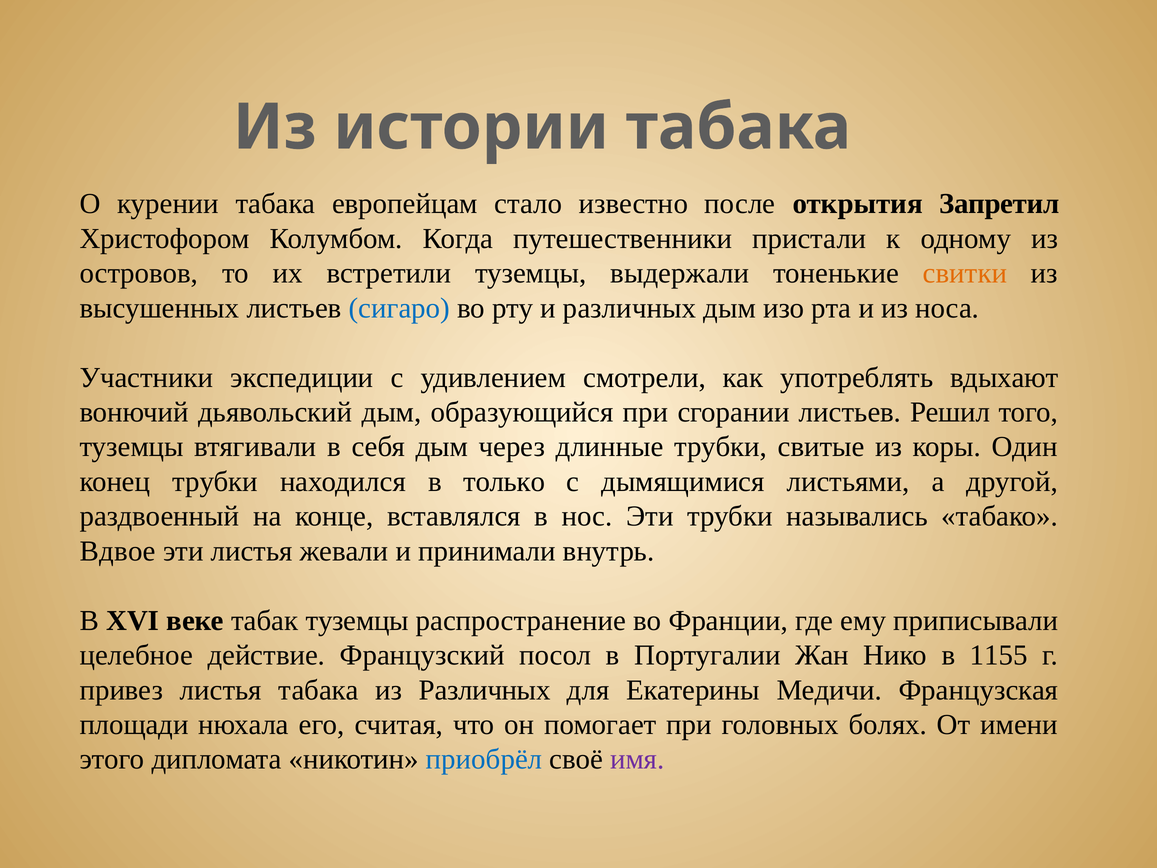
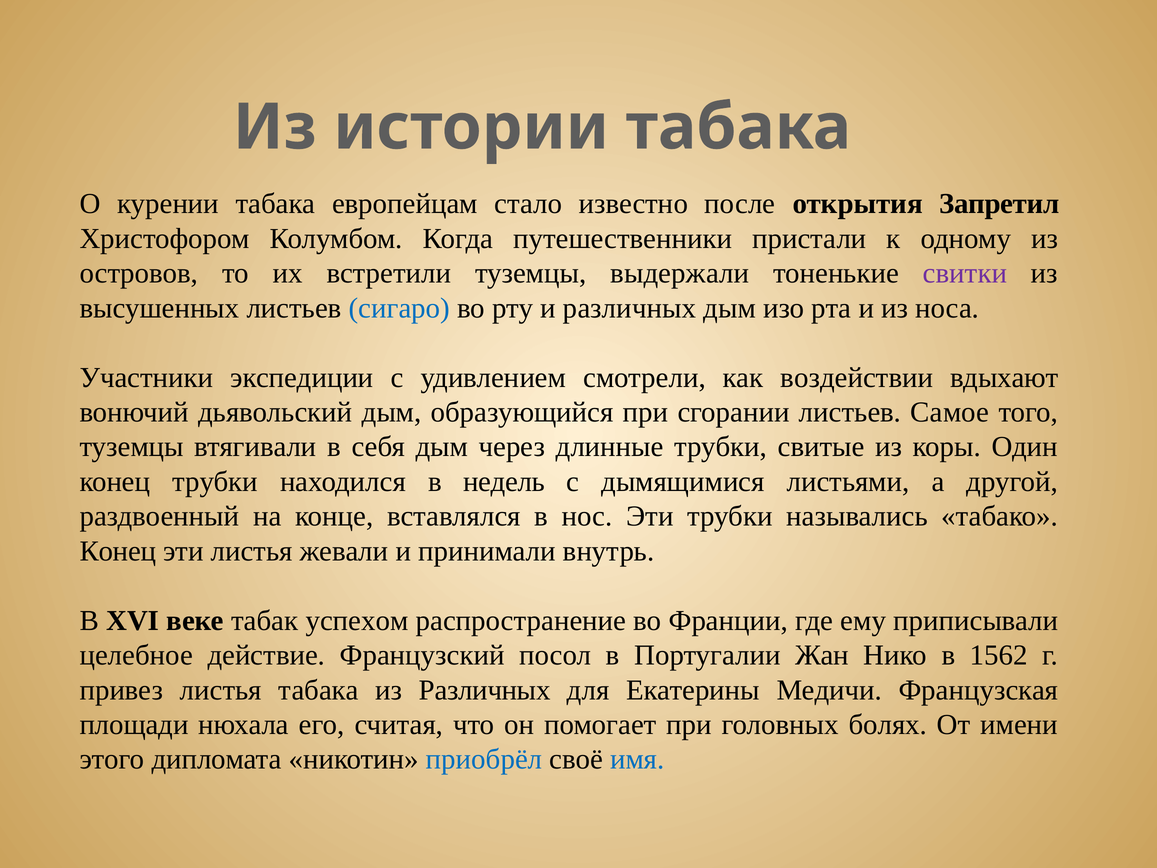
свитки colour: orange -> purple
употреблять: употреблять -> воздействии
Решил: Решил -> Самое
только: только -> недель
Вдвое at (118, 551): Вдвое -> Конец
табак туземцы: туземцы -> успехом
1155: 1155 -> 1562
имя colour: purple -> blue
